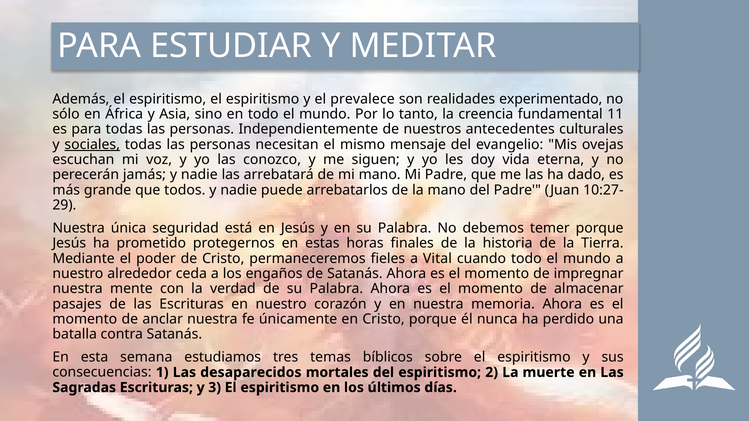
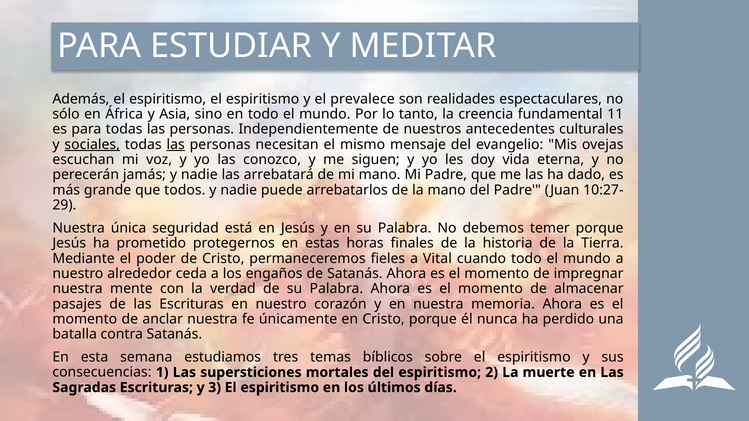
experimentado: experimentado -> espectaculares
las at (176, 145) underline: none -> present
desaparecidos: desaparecidos -> supersticiones
